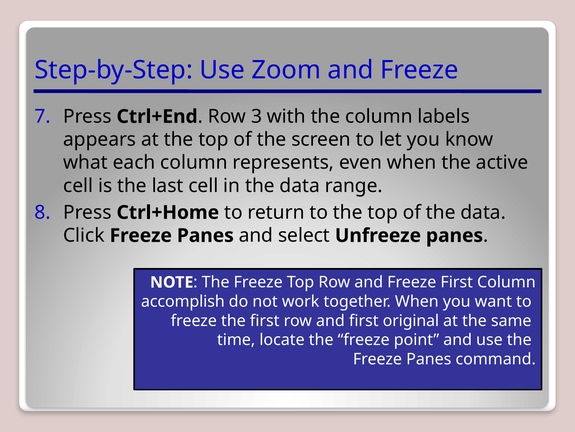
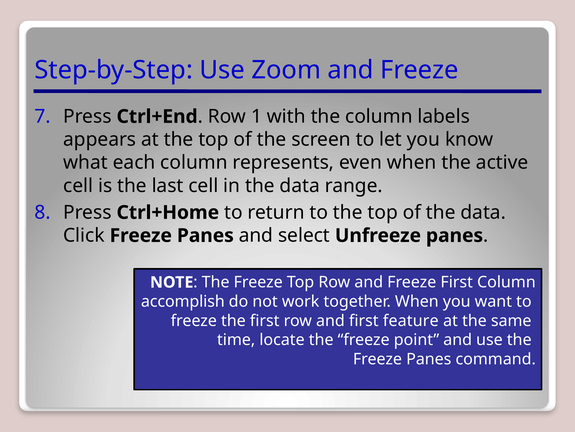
3: 3 -> 1
original: original -> feature
